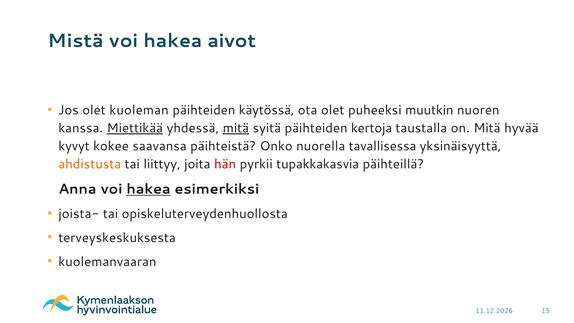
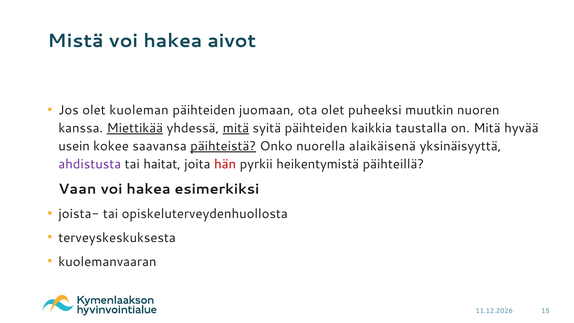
käytössä: käytössä -> juomaan
kertoja: kertoja -> kaikkia
kyvyt: kyvyt -> usein
päihteistä underline: none -> present
tavallisessa: tavallisessa -> alaikäisenä
ahdistusta colour: orange -> purple
liittyy: liittyy -> haitat
tupakkakasvia: tupakkakasvia -> heikentymistä
Anna: Anna -> Vaan
hakea at (149, 189) underline: present -> none
